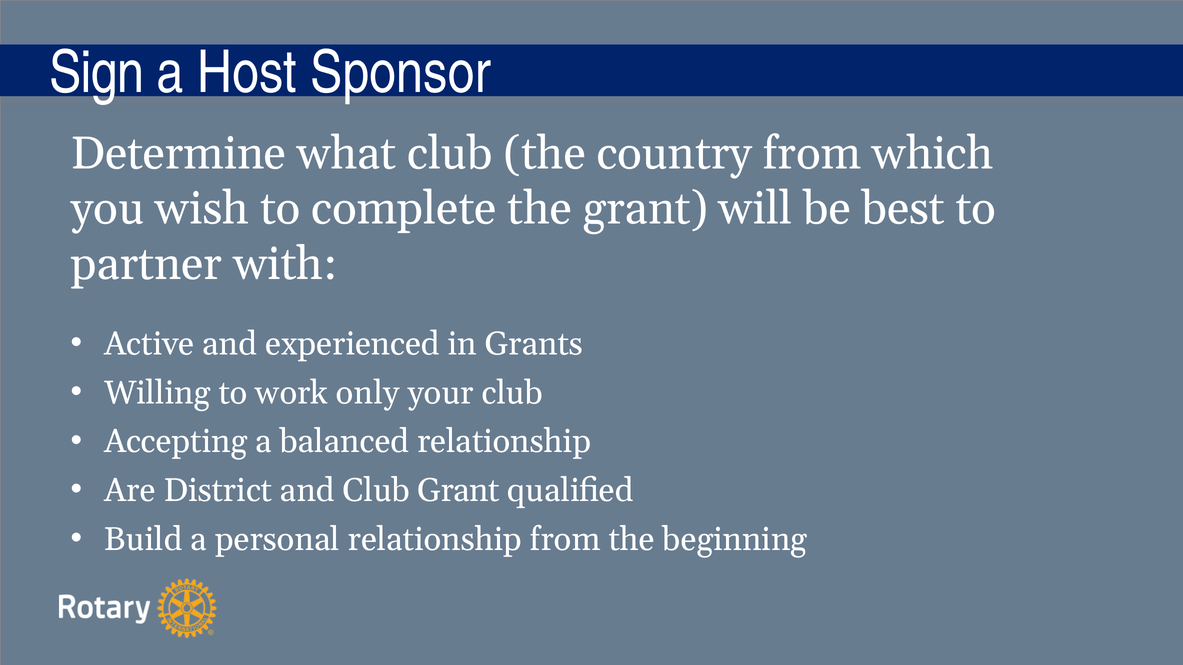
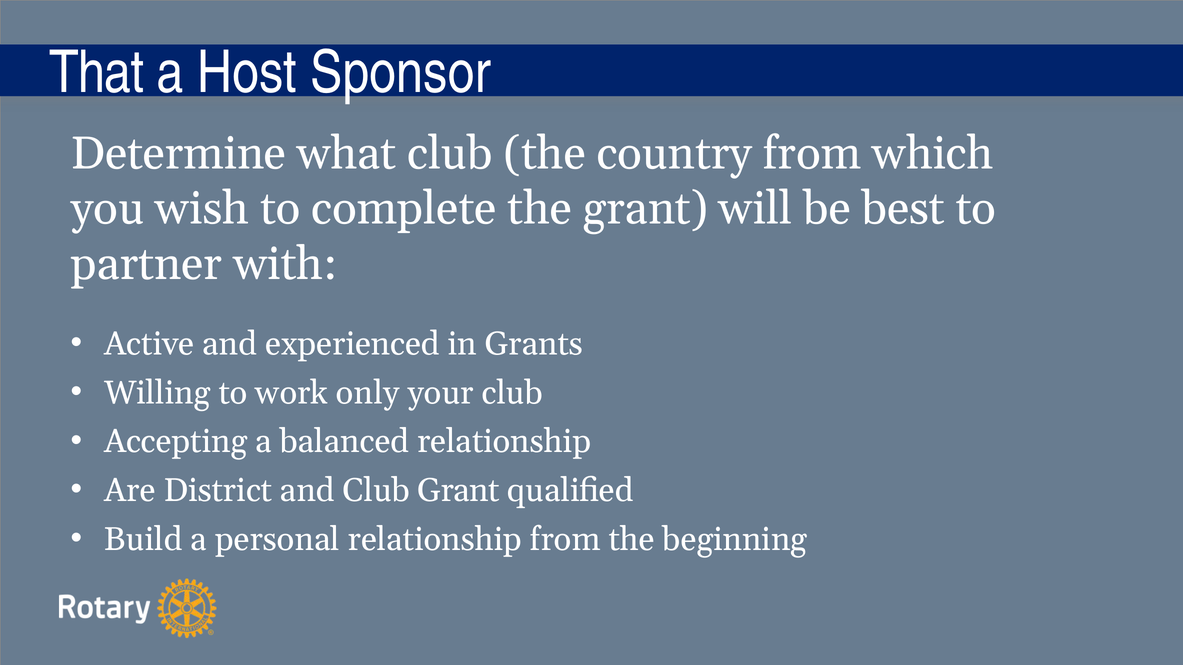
Sign: Sign -> That
